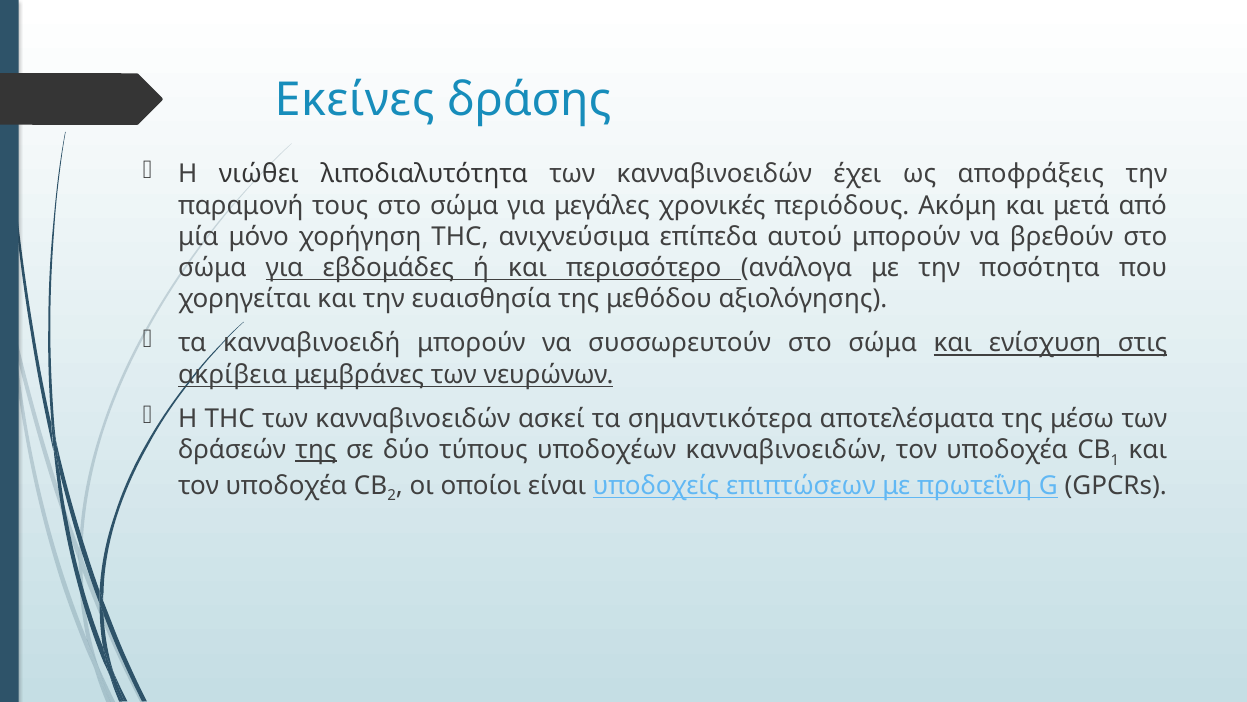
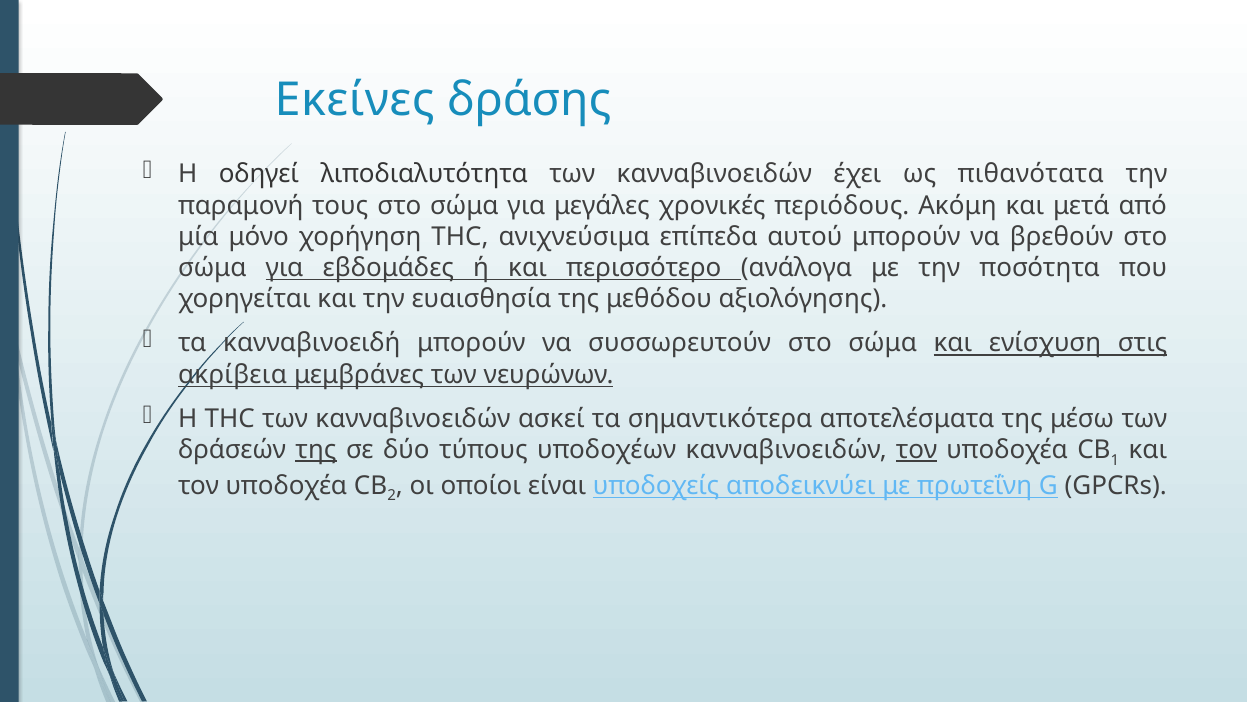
νιώθει: νιώθει -> οδηγεί
αποφράξεις: αποφράξεις -> πιθανότατα
τον at (917, 450) underline: none -> present
επιπτώσεων: επιπτώσεων -> αποδεικνύει
